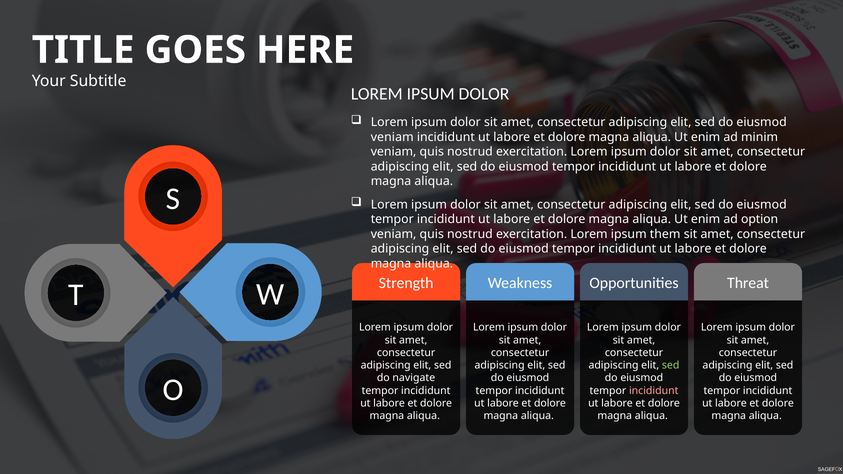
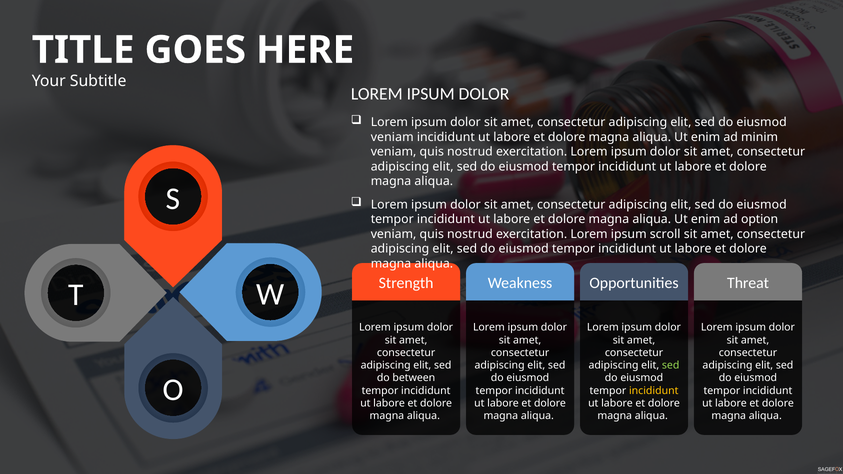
them: them -> scroll
navigate: navigate -> between
incididunt at (654, 391) colour: pink -> yellow
